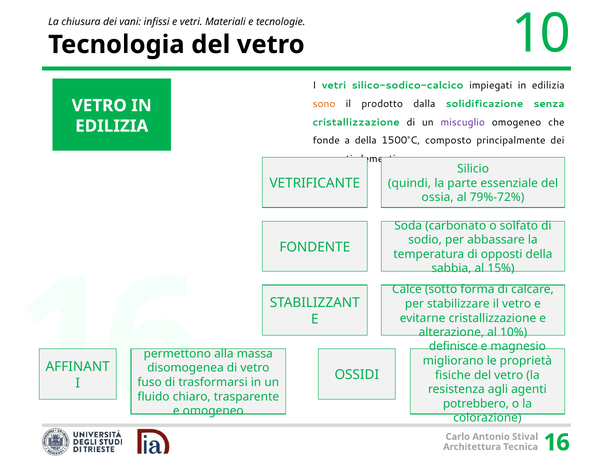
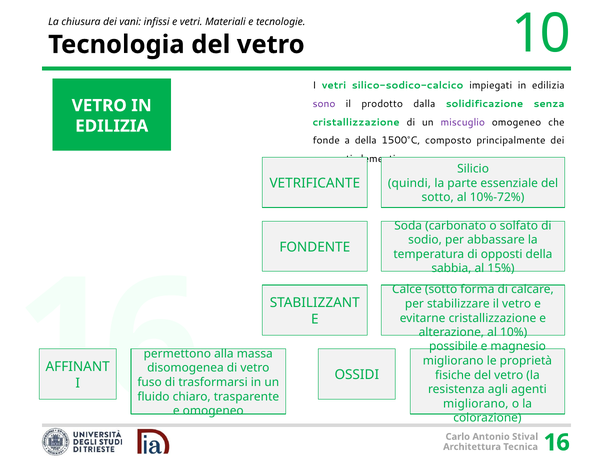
sono colour: orange -> purple
ossia at (438, 197): ossia -> sotto
79%-72%: 79%-72% -> 10%-72%
definisce: definisce -> possibile
potrebbero at (476, 404): potrebbero -> migliorano
